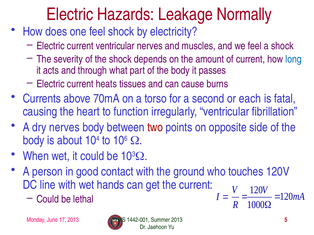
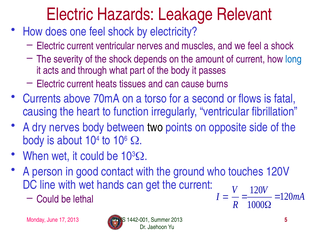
Normally: Normally -> Relevant
each: each -> flows
two colour: red -> black
